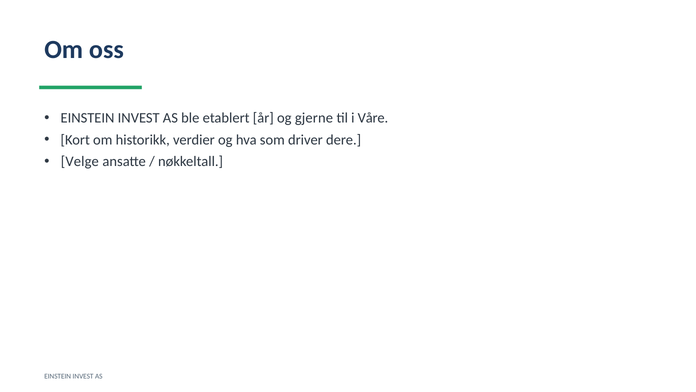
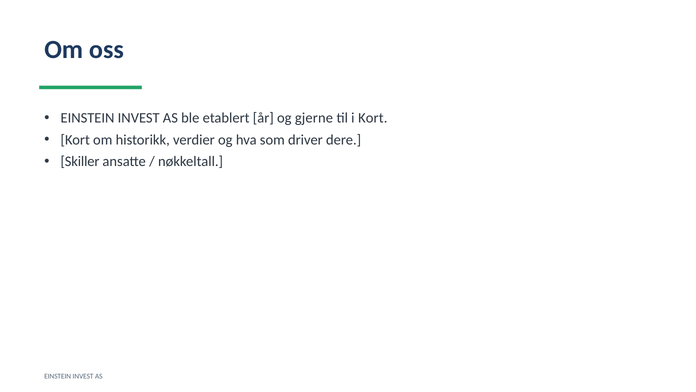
i Våre: Våre -> Kort
Velge: Velge -> Skiller
